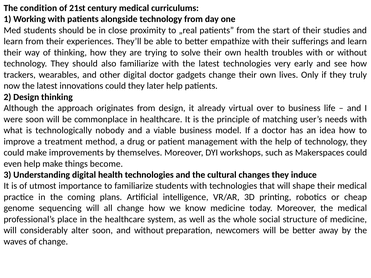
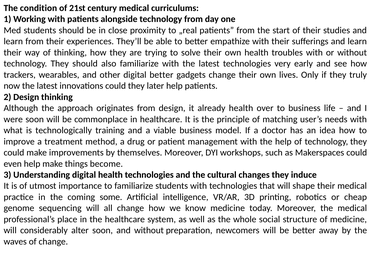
digital doctor: doctor -> better
already virtual: virtual -> health
nobody: nobody -> training
plans: plans -> some
